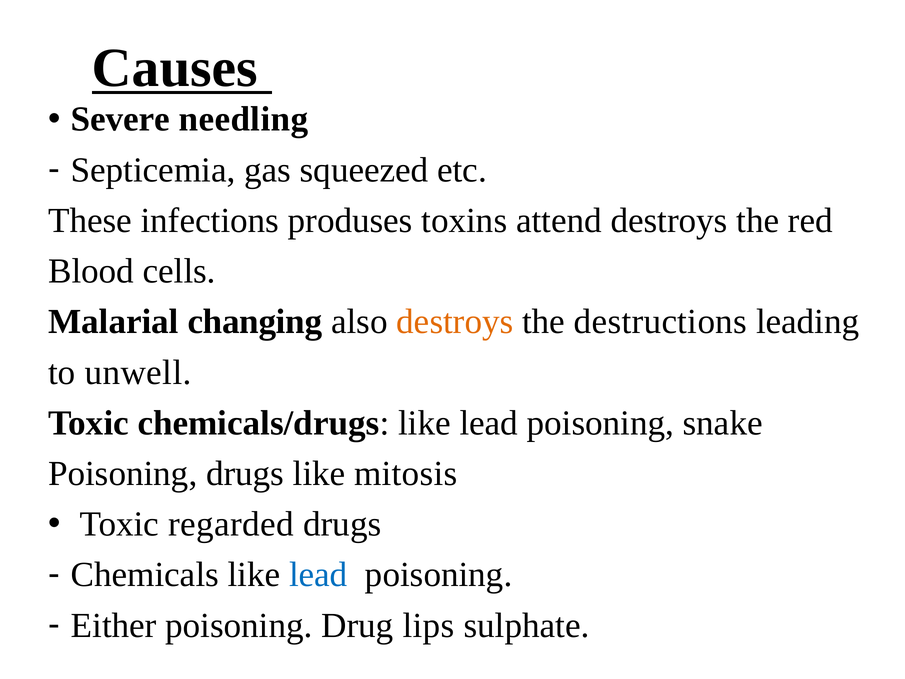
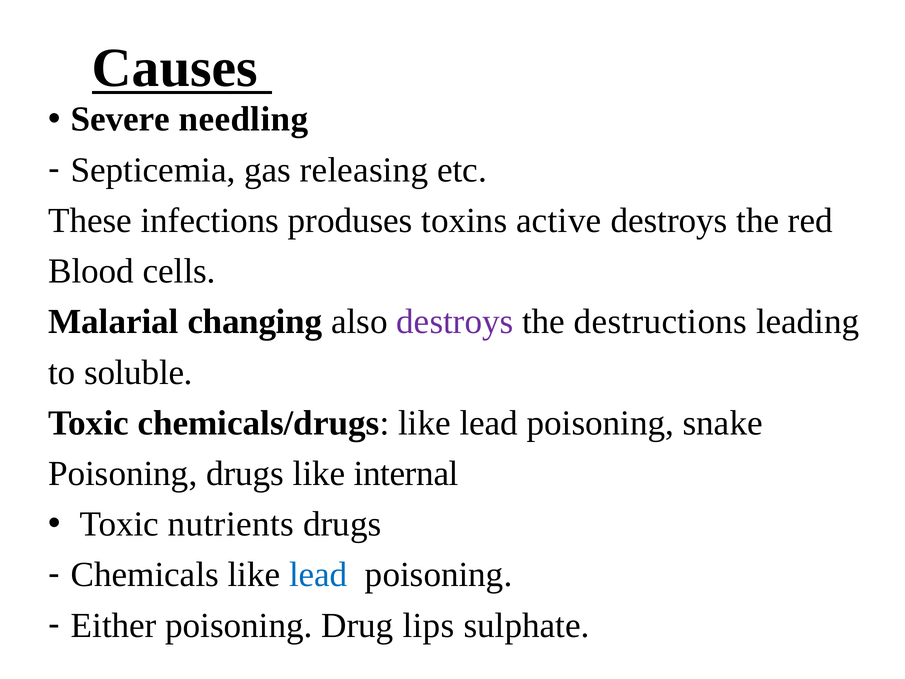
squeezed: squeezed -> releasing
attend: attend -> active
destroys at (455, 322) colour: orange -> purple
unwell: unwell -> soluble
mitosis: mitosis -> internal
regarded: regarded -> nutrients
